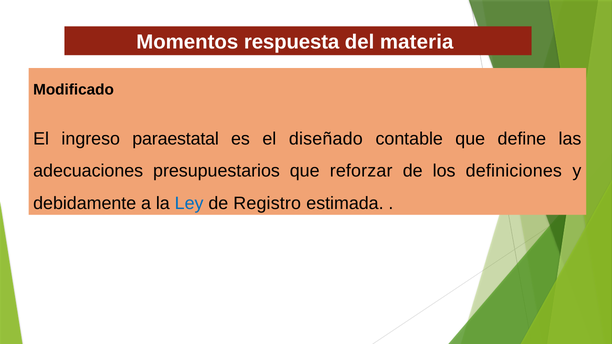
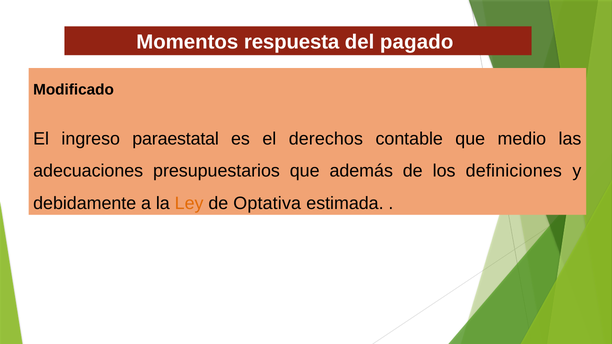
materia: materia -> pagado
diseñado: diseñado -> derechos
define: define -> medio
reforzar: reforzar -> además
Ley colour: blue -> orange
Registro: Registro -> Optativa
